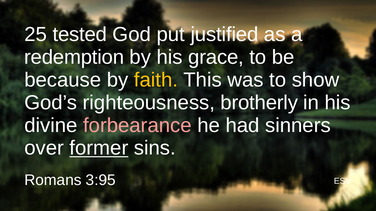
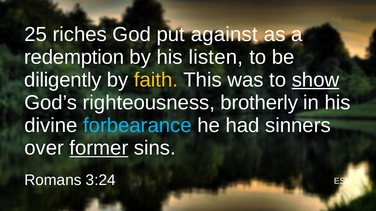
tested: tested -> riches
justified: justified -> against
grace: grace -> listen
because: because -> diligently
show underline: none -> present
forbearance colour: pink -> light blue
3:95: 3:95 -> 3:24
